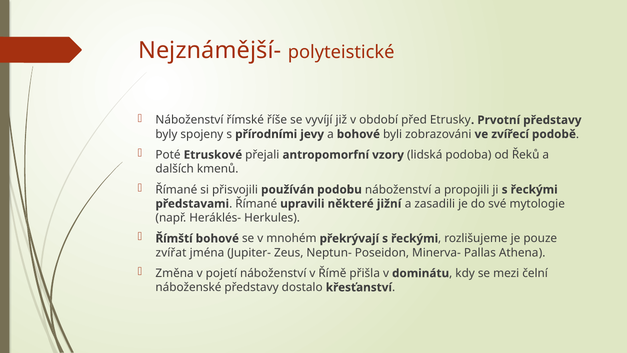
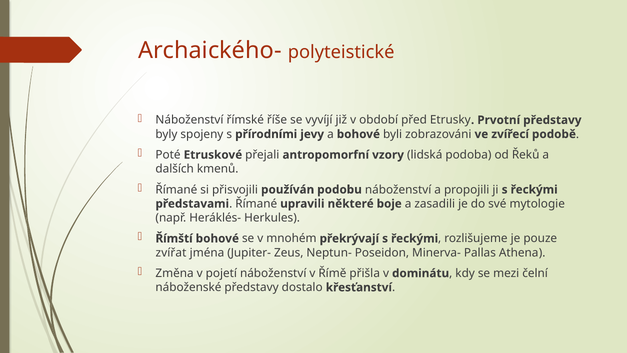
Nejznámější-: Nejznámější- -> Archaického-
jižní: jižní -> boje
